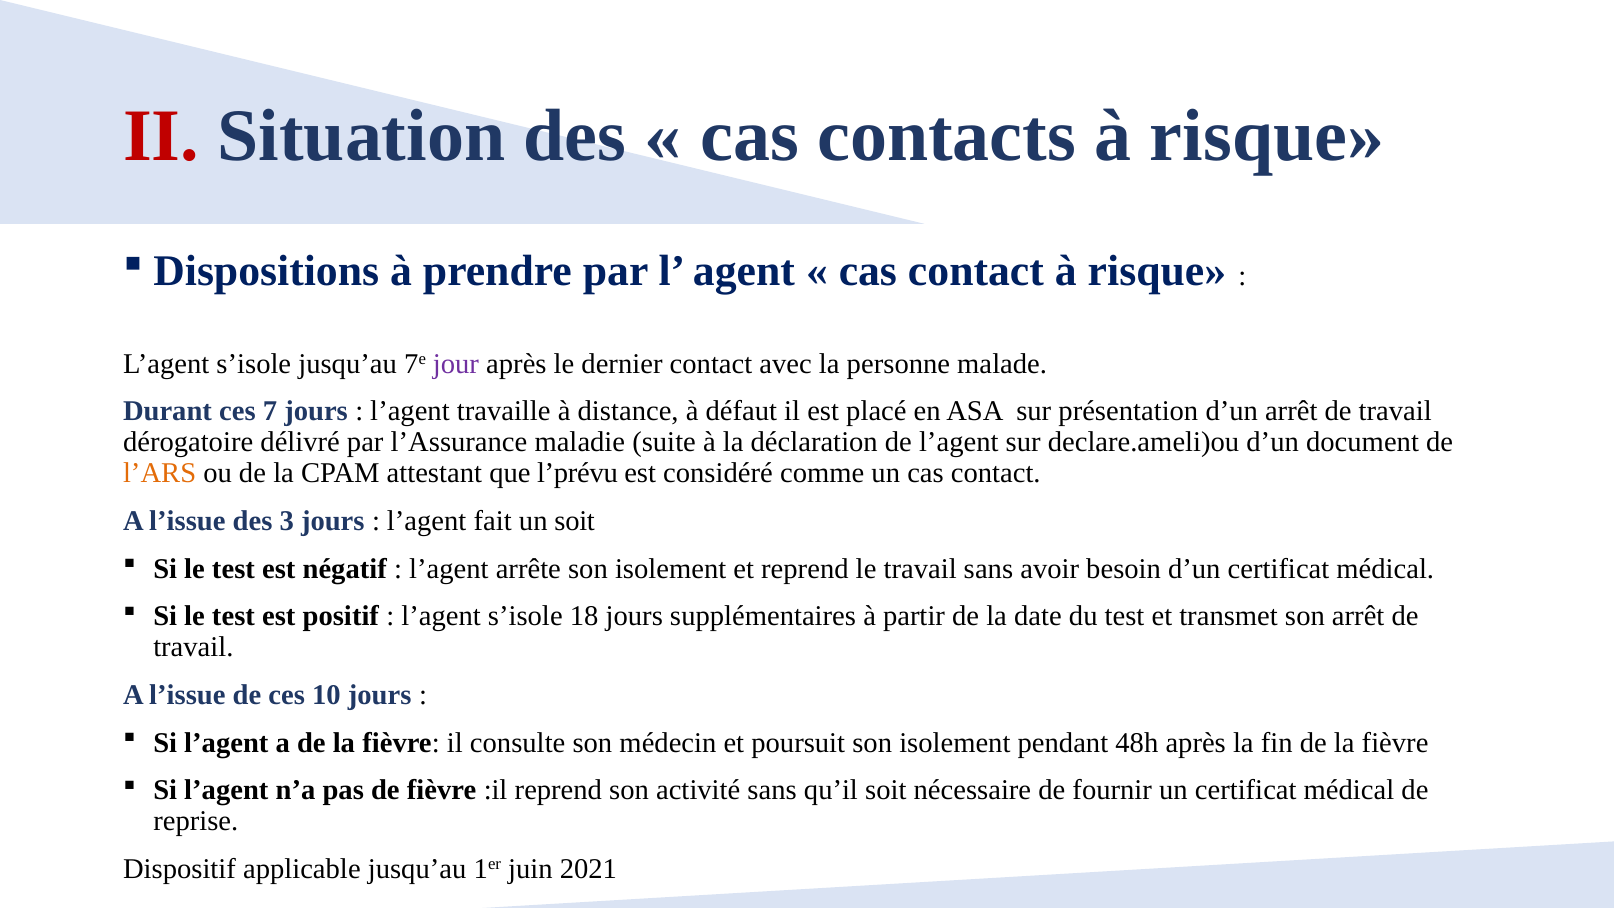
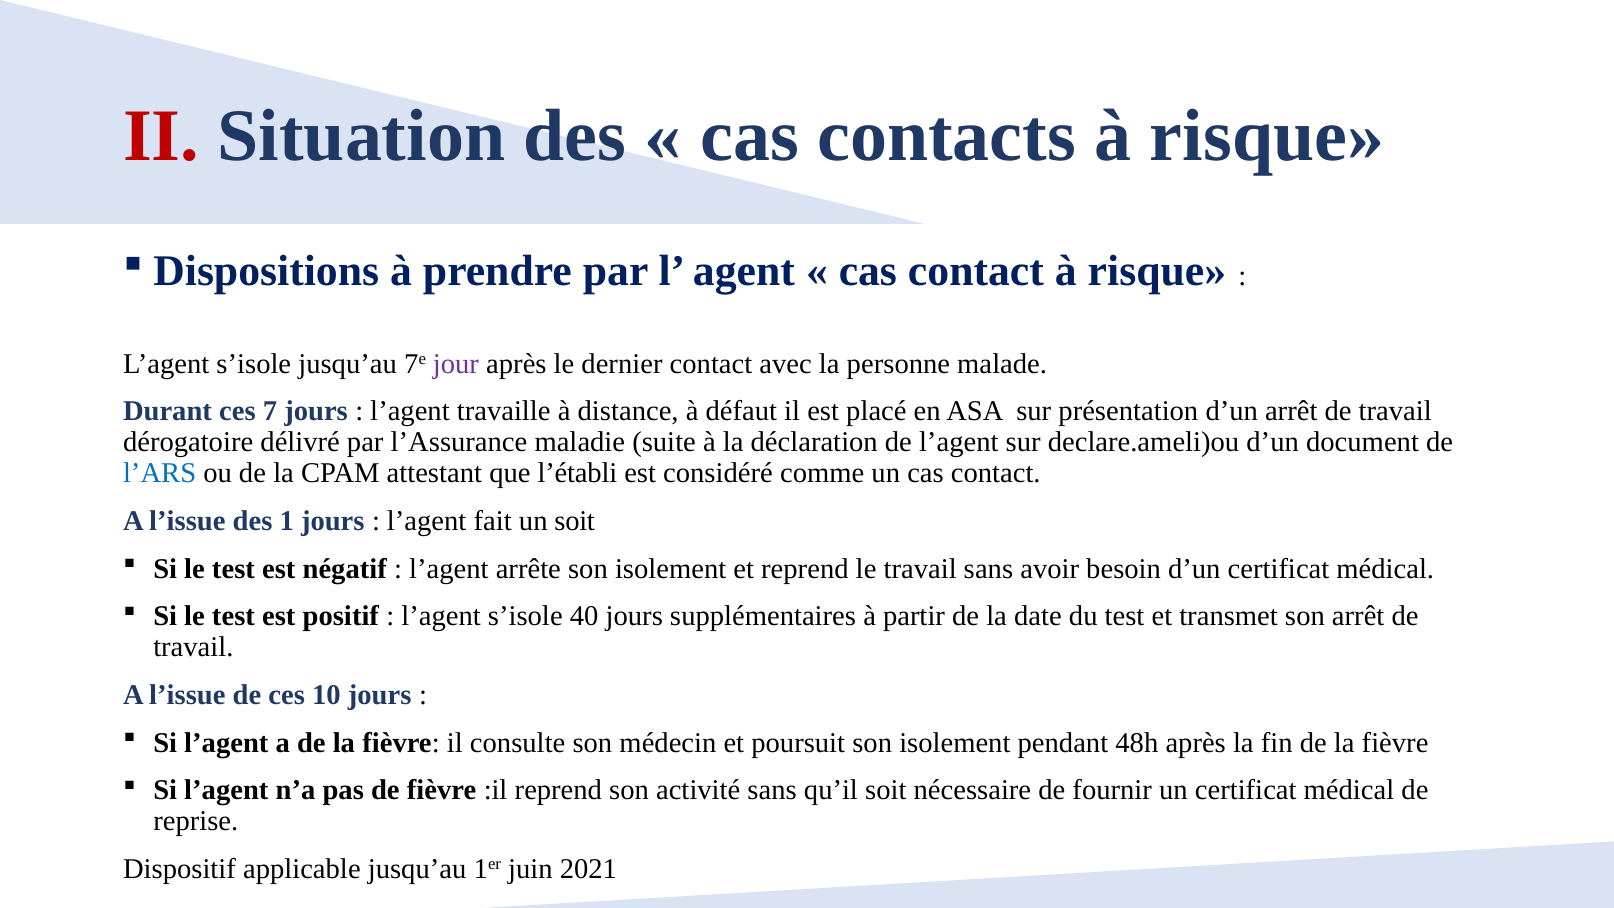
l’ARS colour: orange -> blue
l’prévu: l’prévu -> l’établi
3: 3 -> 1
18: 18 -> 40
